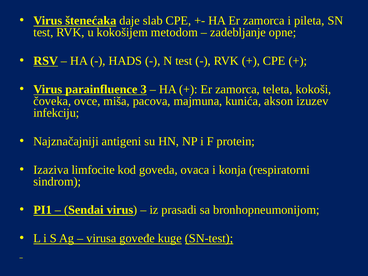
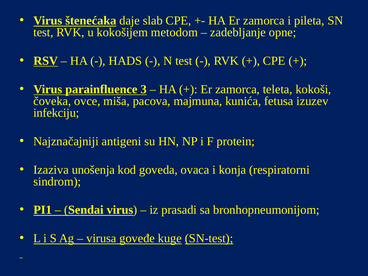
akson: akson -> fetusa
limfocite: limfocite -> unošenja
